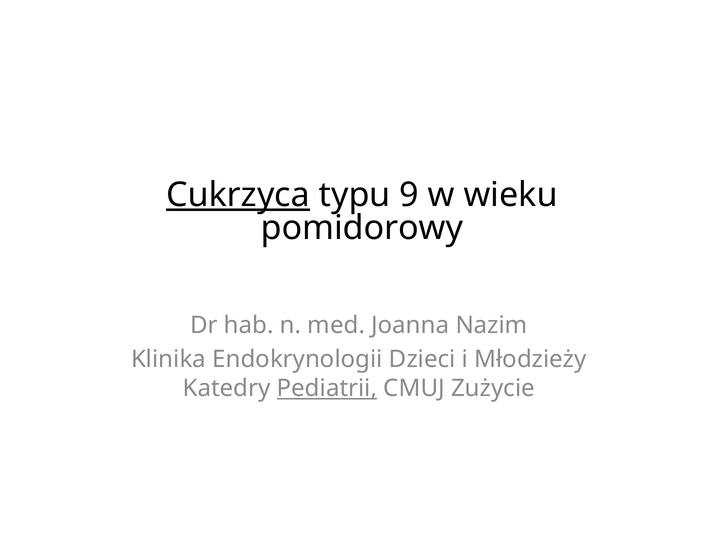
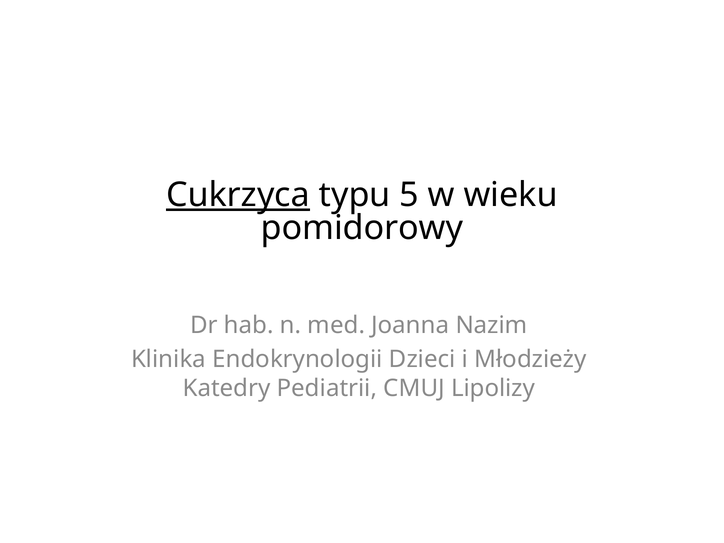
9: 9 -> 5
Pediatrii underline: present -> none
Zużycie: Zużycie -> Lipolizy
